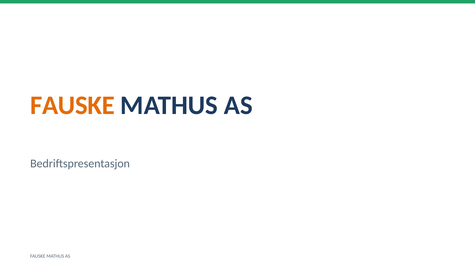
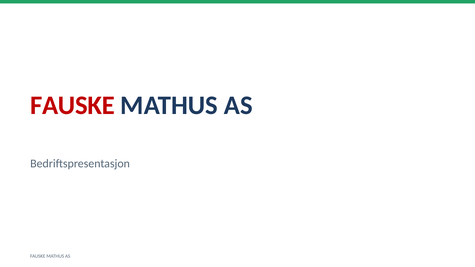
FAUSKE at (72, 105) colour: orange -> red
